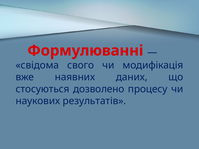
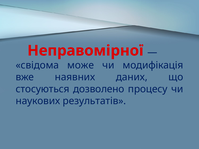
Формулюванні: Формулюванні -> Неправомірної
свого: свого -> може
